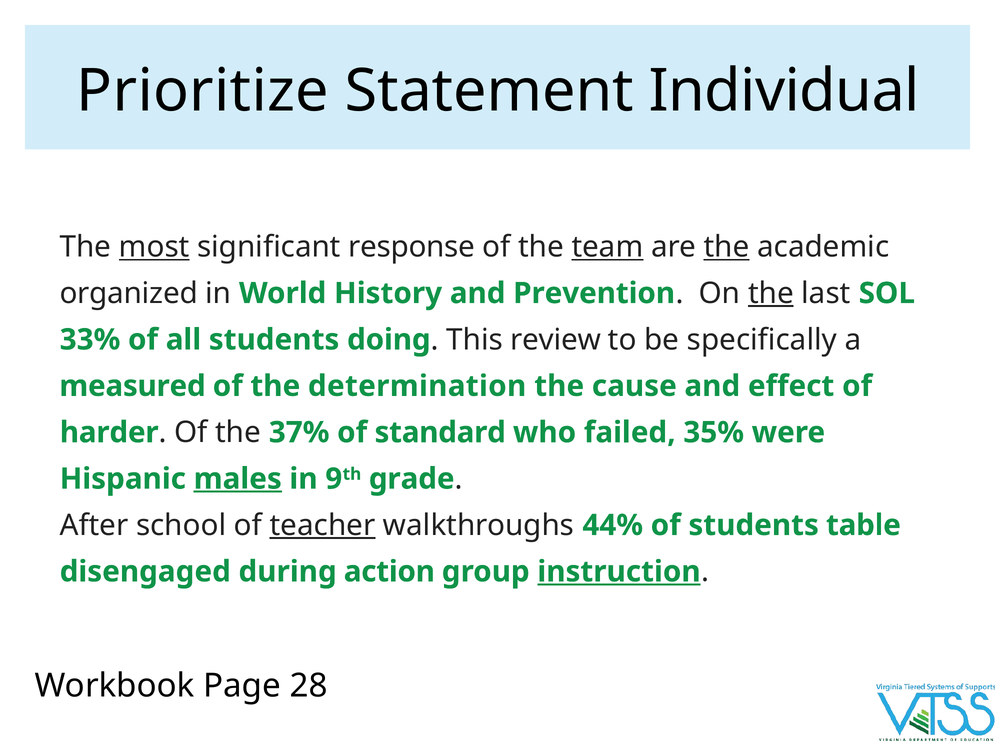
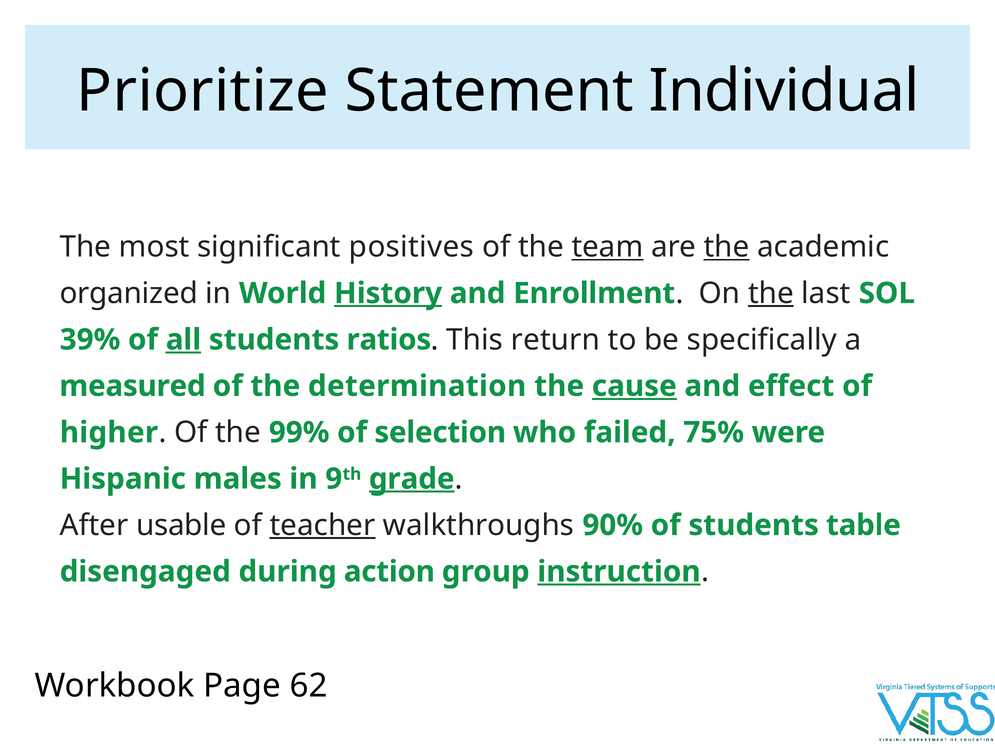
most underline: present -> none
response: response -> positives
History underline: none -> present
Prevention: Prevention -> Enrollment
33%: 33% -> 39%
all underline: none -> present
doing: doing -> ratios
review: review -> return
cause underline: none -> present
harder: harder -> higher
37%: 37% -> 99%
standard: standard -> selection
35%: 35% -> 75%
males underline: present -> none
grade underline: none -> present
school: school -> usable
44%: 44% -> 90%
28: 28 -> 62
